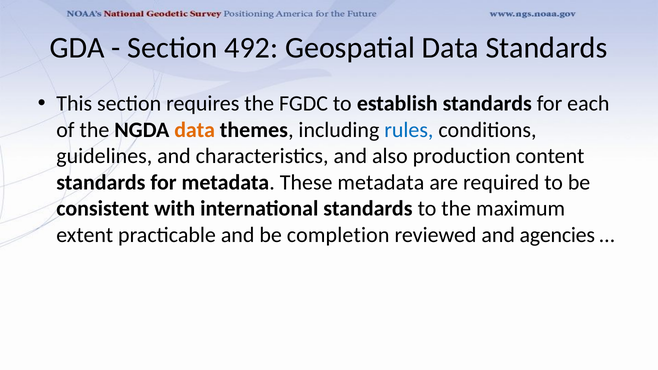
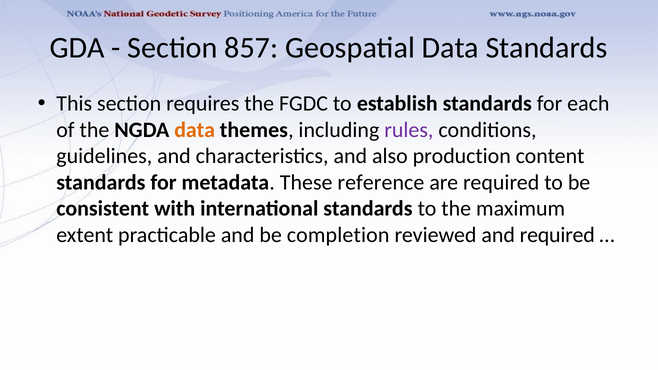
492: 492 -> 857
rules colour: blue -> purple
These metadata: metadata -> reference
and agencies: agencies -> required
